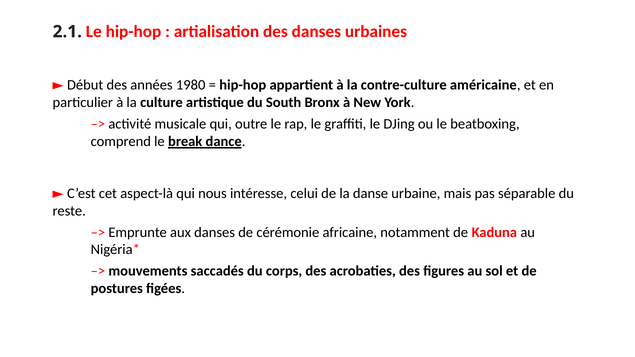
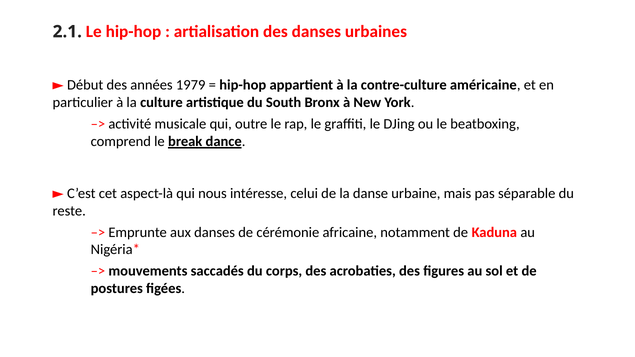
1980: 1980 -> 1979
